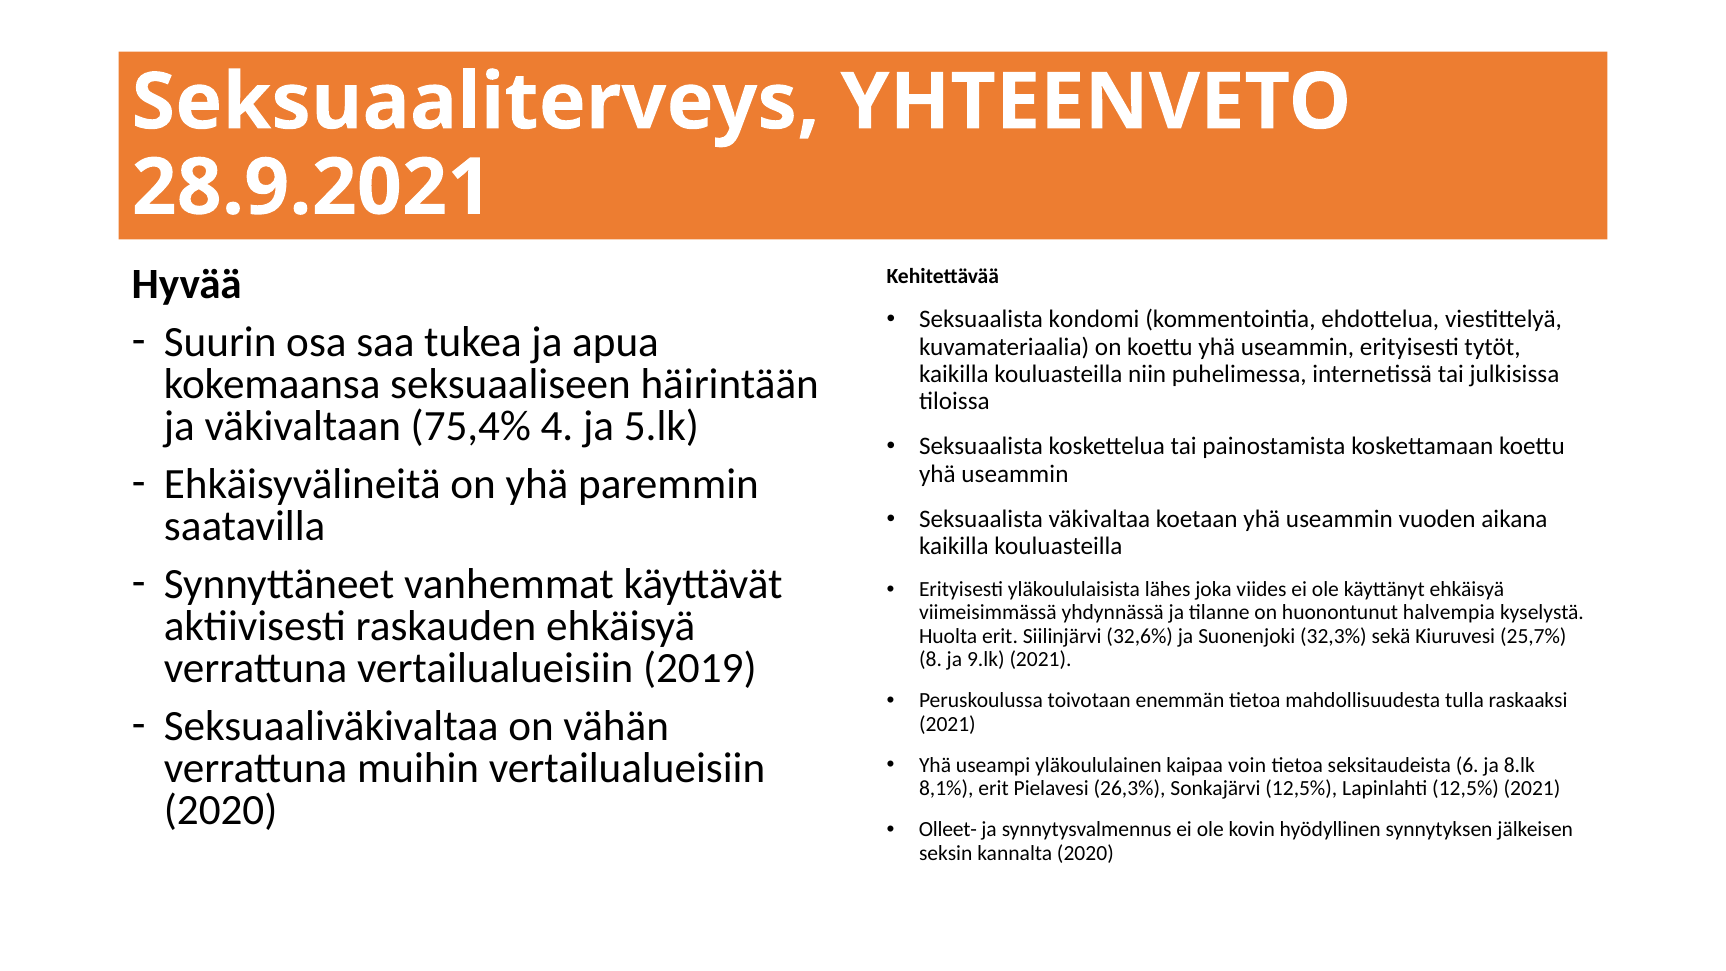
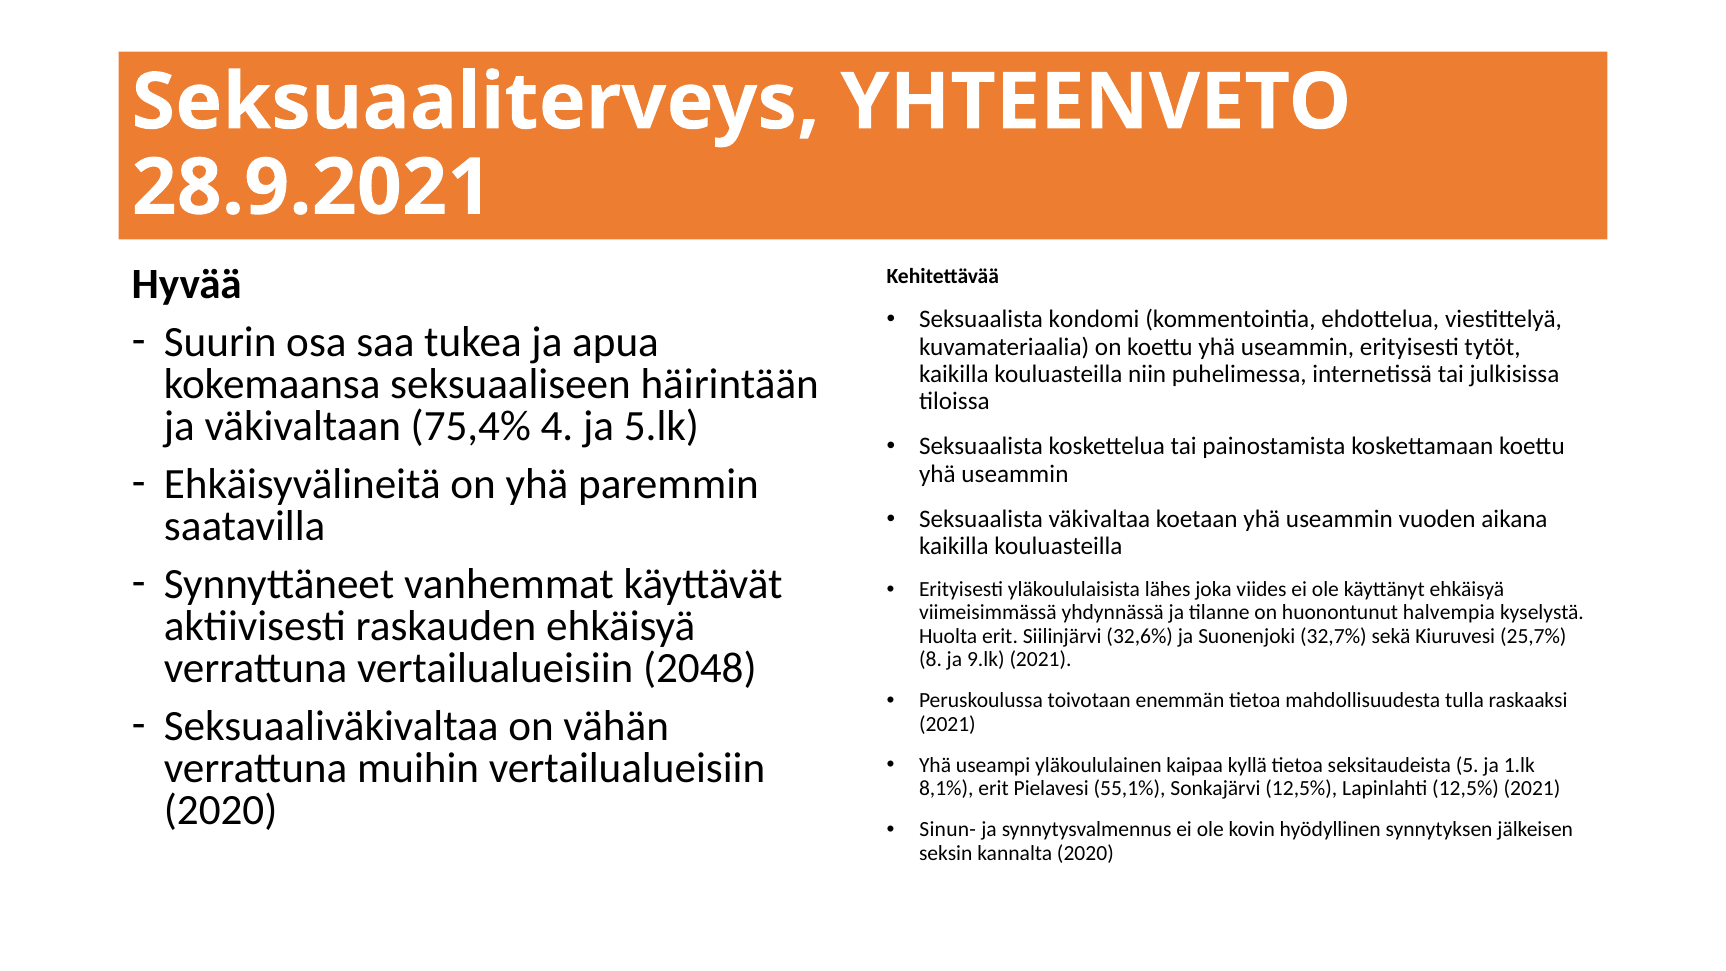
32,3%: 32,3% -> 32,7%
2019: 2019 -> 2048
voin: voin -> kyllä
6: 6 -> 5
8.lk: 8.lk -> 1.lk
26,3%: 26,3% -> 55,1%
Olleet-: Olleet- -> Sinun-
